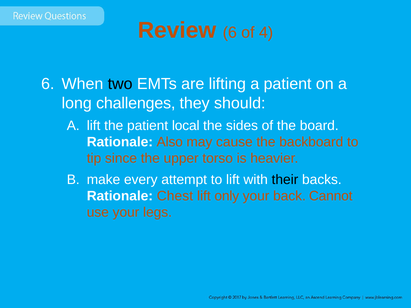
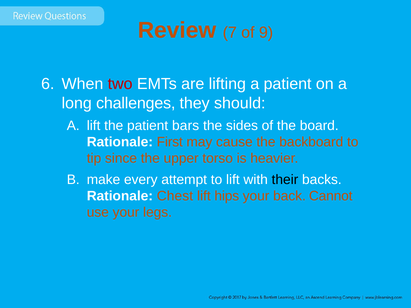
Review 6: 6 -> 7
4: 4 -> 9
two colour: black -> red
local: local -> bars
Also: Also -> First
only: only -> hips
